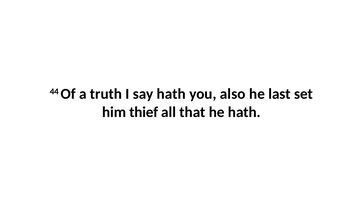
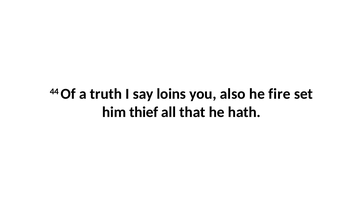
say hath: hath -> loins
last: last -> fire
